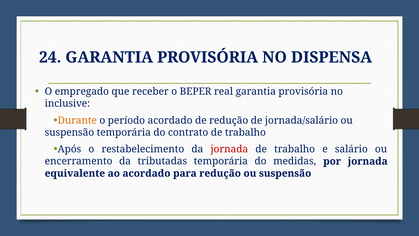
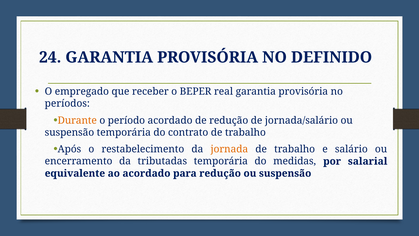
DISPENSA: DISPENSA -> DEFINIDO
inclusive: inclusive -> períodos
jornada at (229, 149) colour: red -> orange
por jornada: jornada -> salarial
